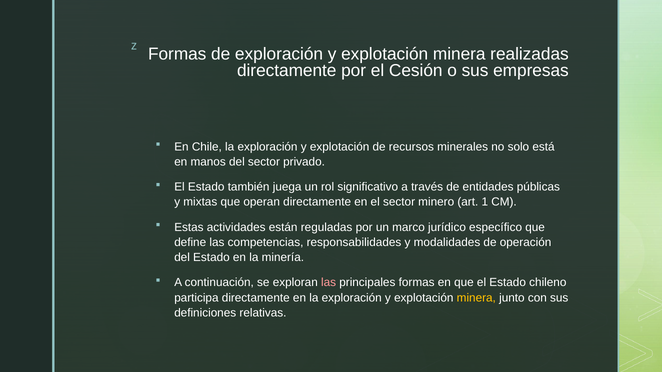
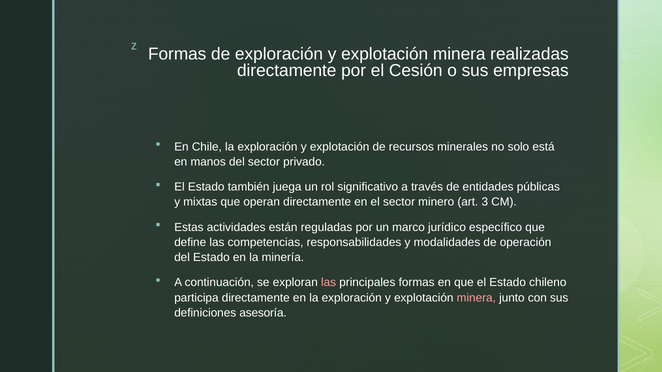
1: 1 -> 3
minera at (476, 298) colour: yellow -> pink
relativas: relativas -> asesoría
